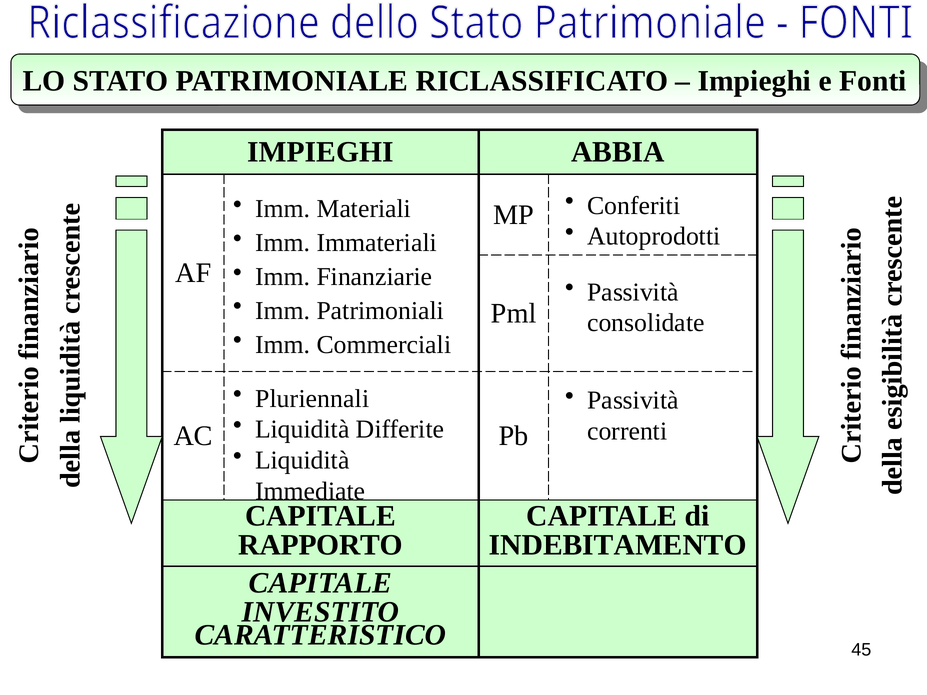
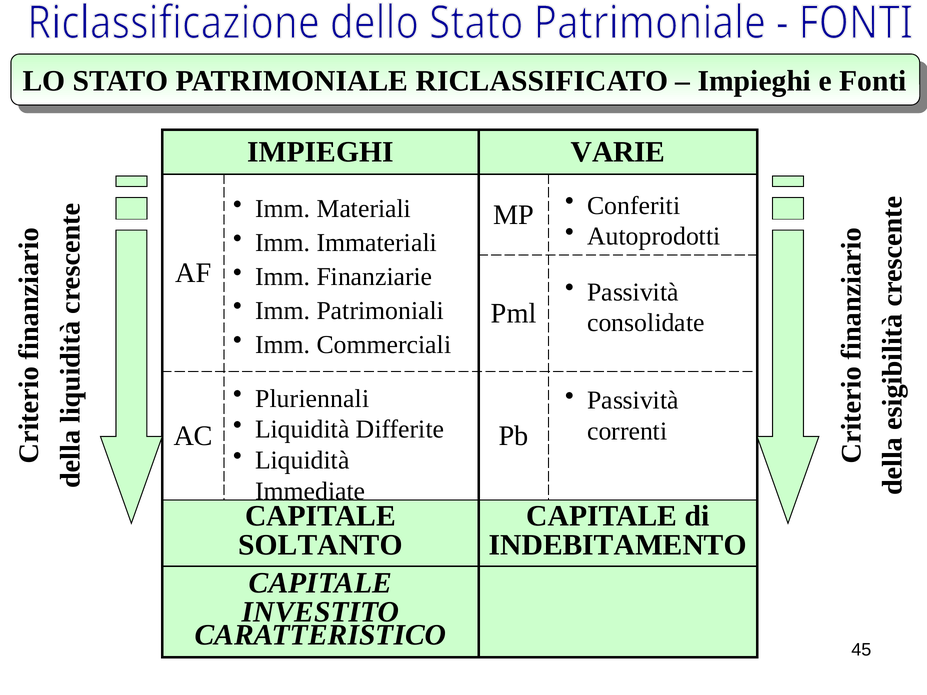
ABBIA: ABBIA -> VARIE
RAPPORTO: RAPPORTO -> SOLTANTO
